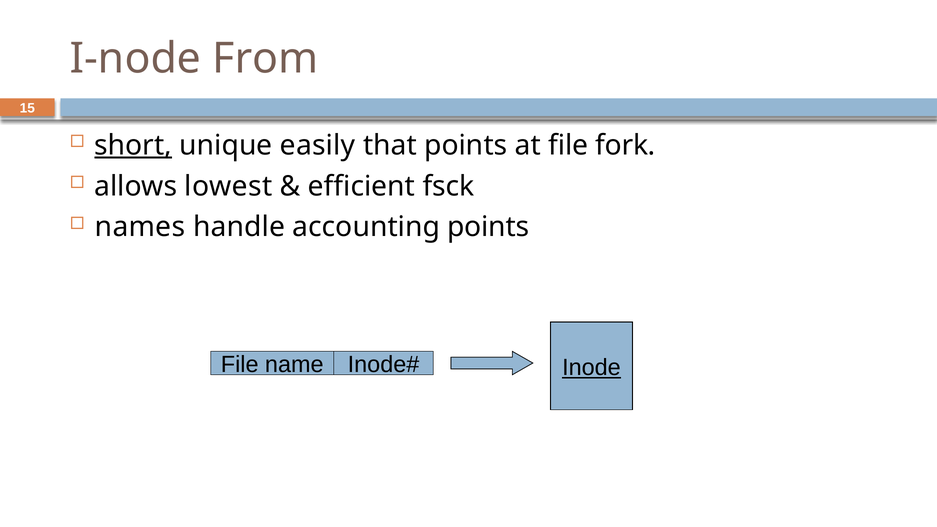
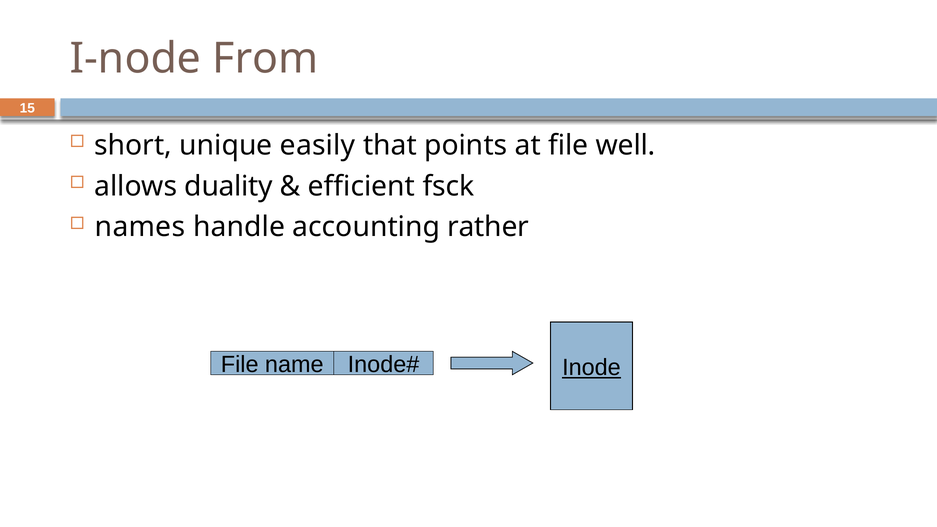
short underline: present -> none
fork: fork -> well
lowest: lowest -> duality
accounting points: points -> rather
